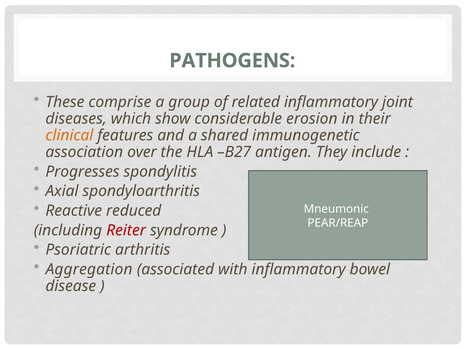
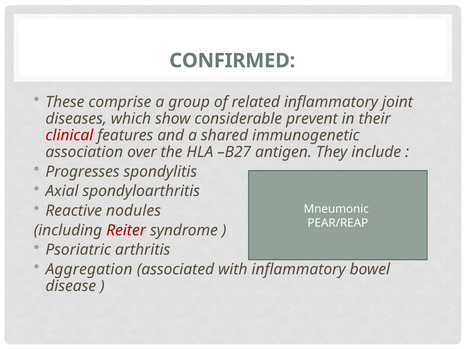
PATHOGENS: PATHOGENS -> CONFIRMED
erosion: erosion -> prevent
clinical colour: orange -> red
reduced: reduced -> nodules
